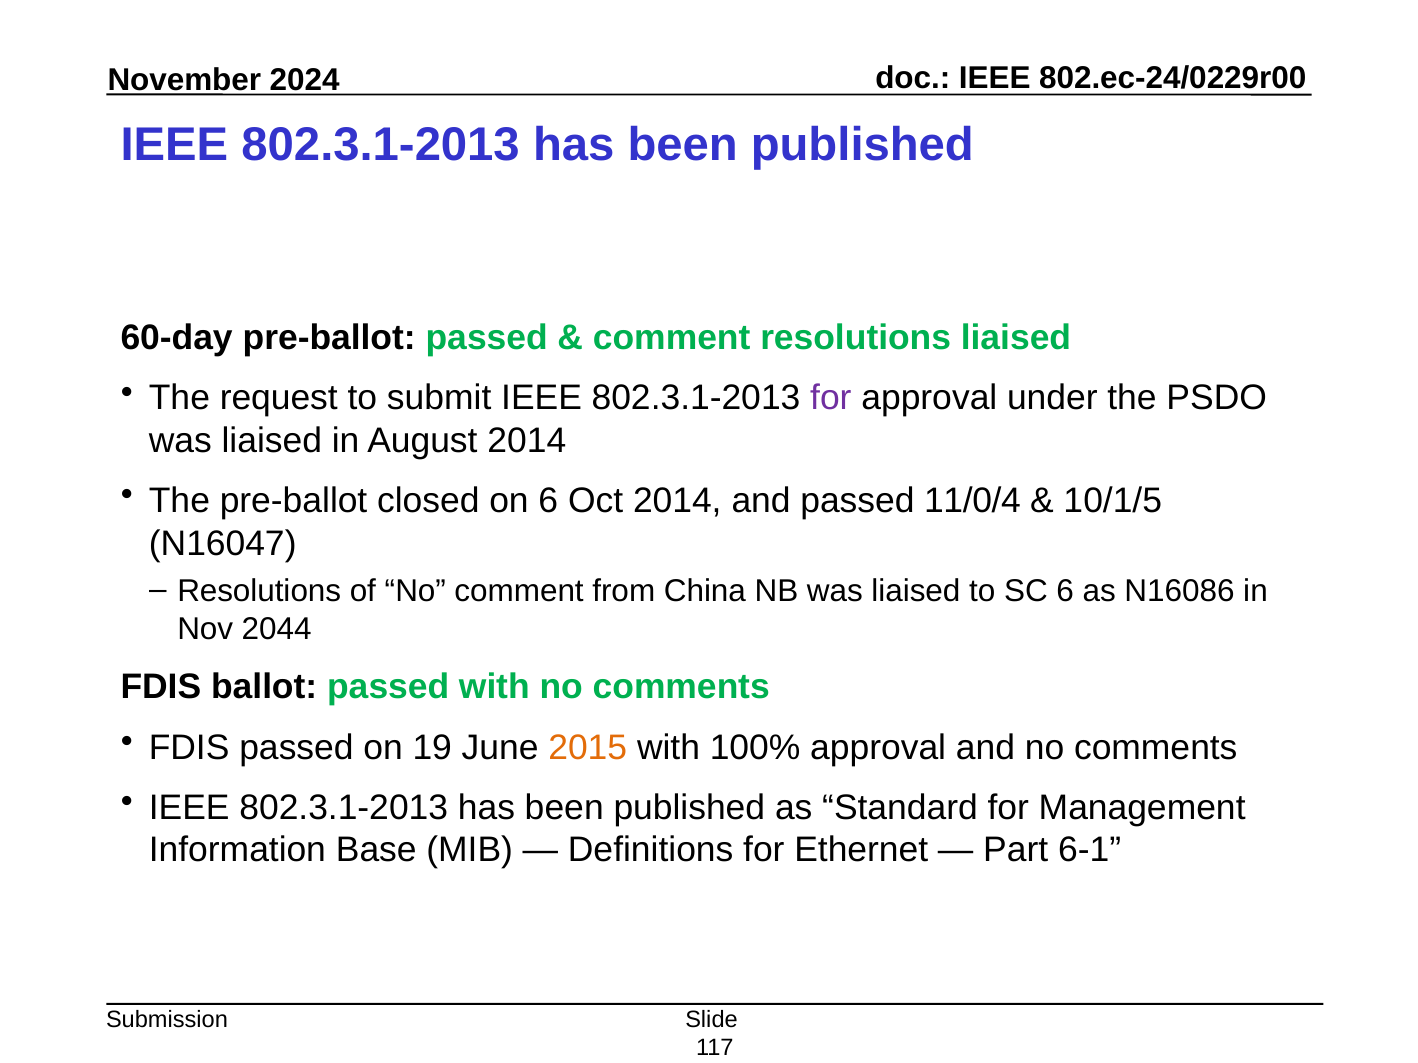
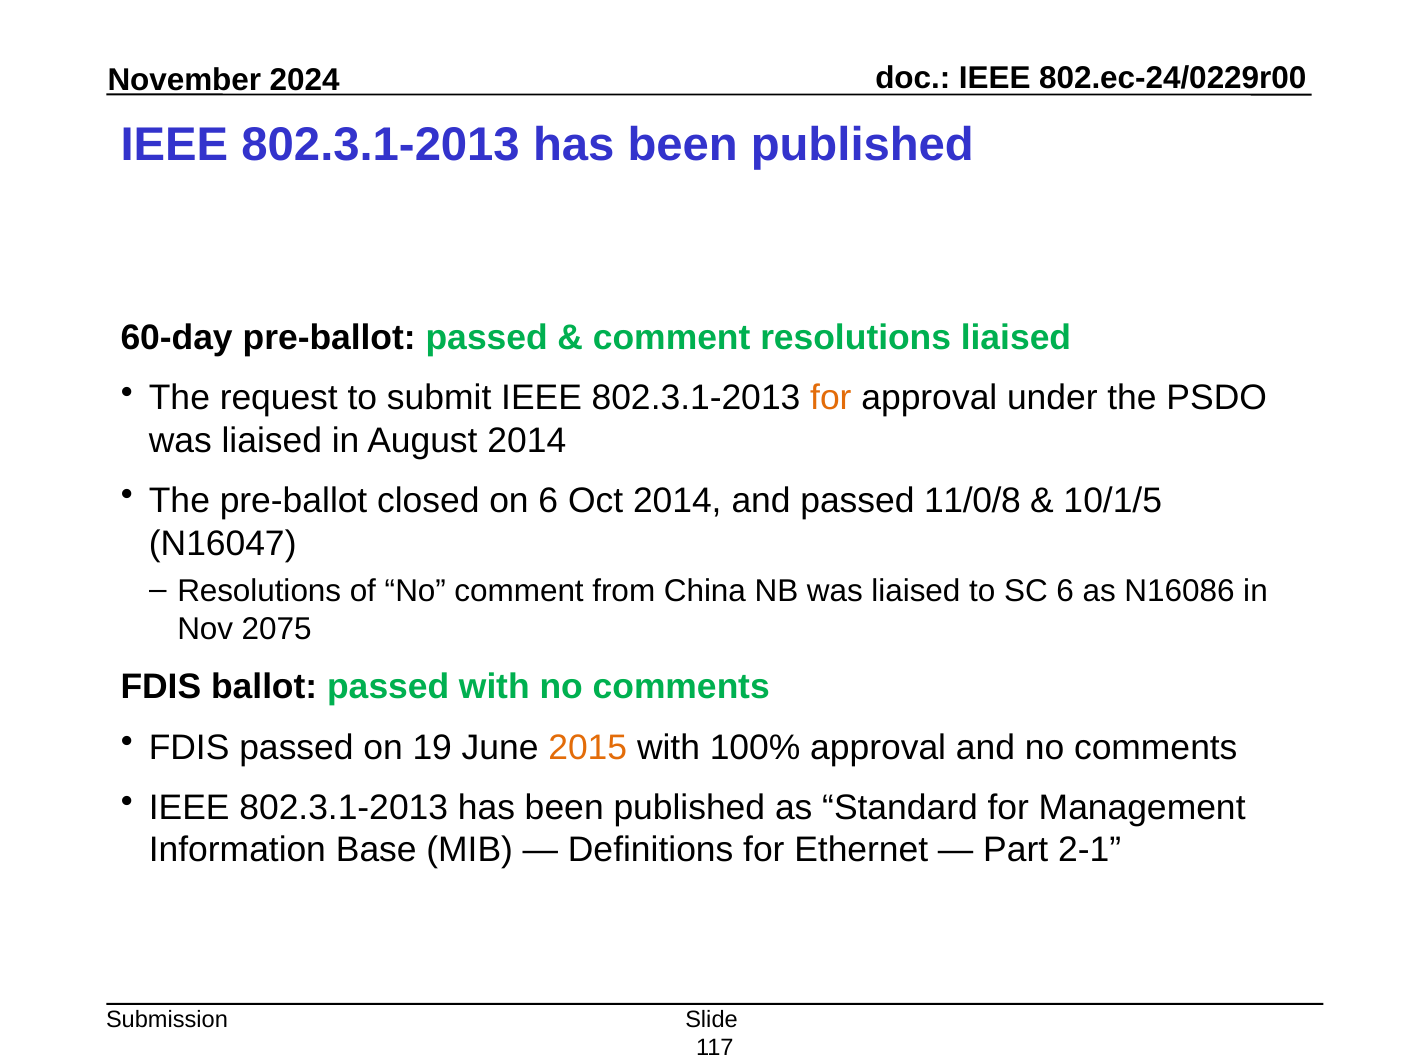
for at (831, 398) colour: purple -> orange
11/0/4: 11/0/4 -> 11/0/8
2044: 2044 -> 2075
6-1: 6-1 -> 2-1
